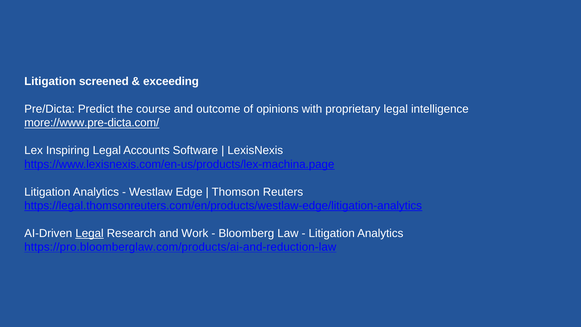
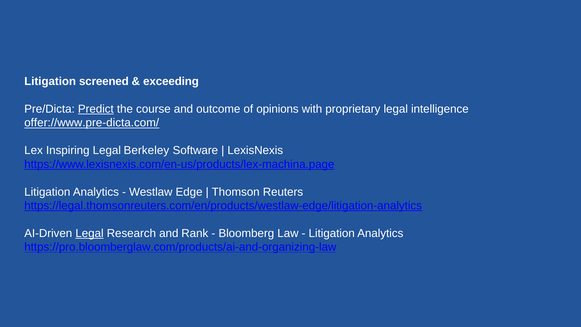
Predict underline: none -> present
more://www.pre-dicta.com/: more://www.pre-dicta.com/ -> offer://www.pre-dicta.com/
Accounts: Accounts -> Berkeley
Work: Work -> Rank
https://pro.bloomberglaw.com/products/ai-and-reduction-law: https://pro.bloomberglaw.com/products/ai-and-reduction-law -> https://pro.bloomberglaw.com/products/ai-and-organizing-law
